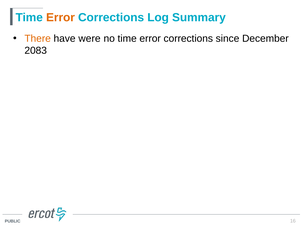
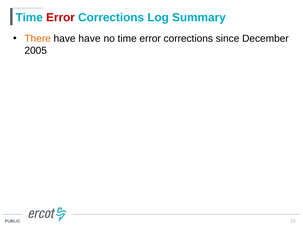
Error at (60, 17) colour: orange -> red
have were: were -> have
2083: 2083 -> 2005
